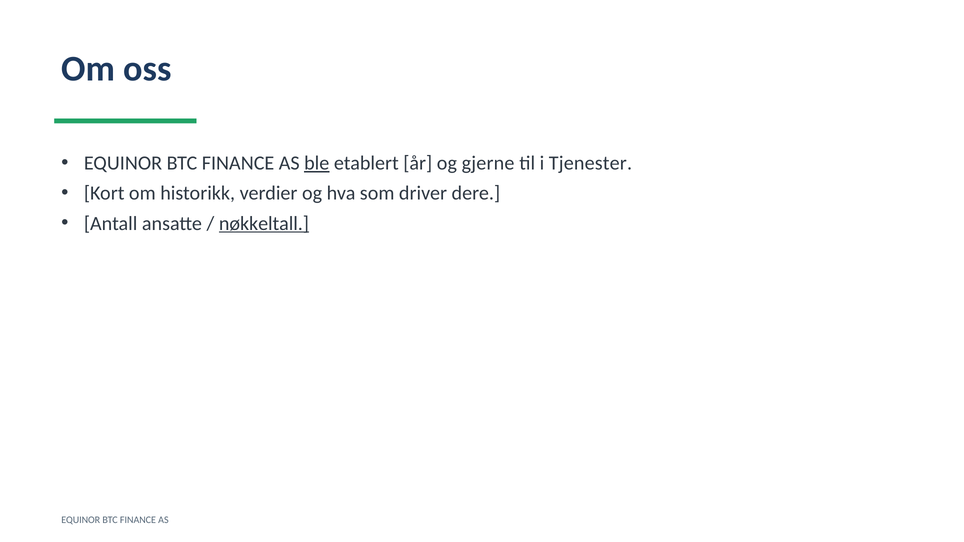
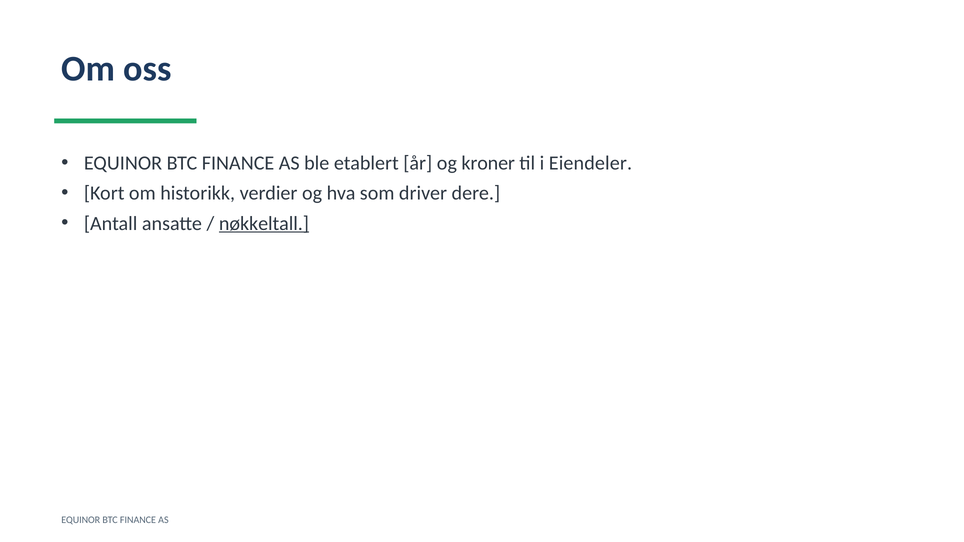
ble underline: present -> none
gjerne: gjerne -> kroner
Tjenester: Tjenester -> Eiendeler
